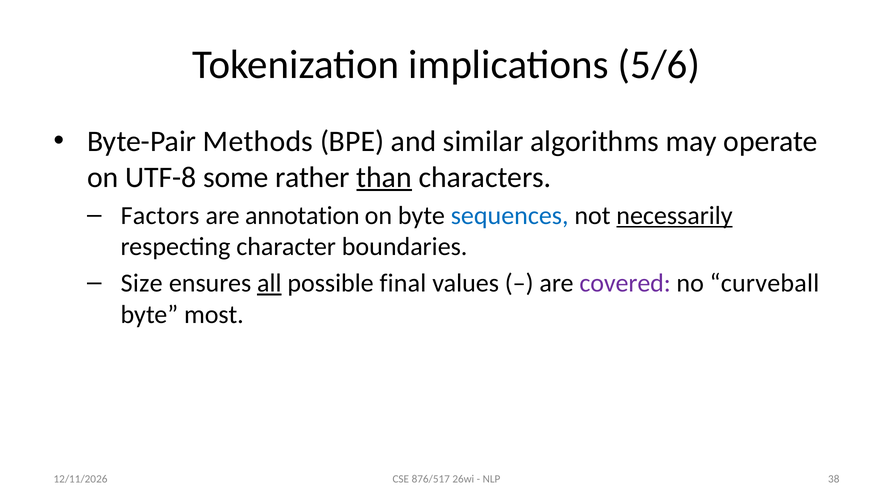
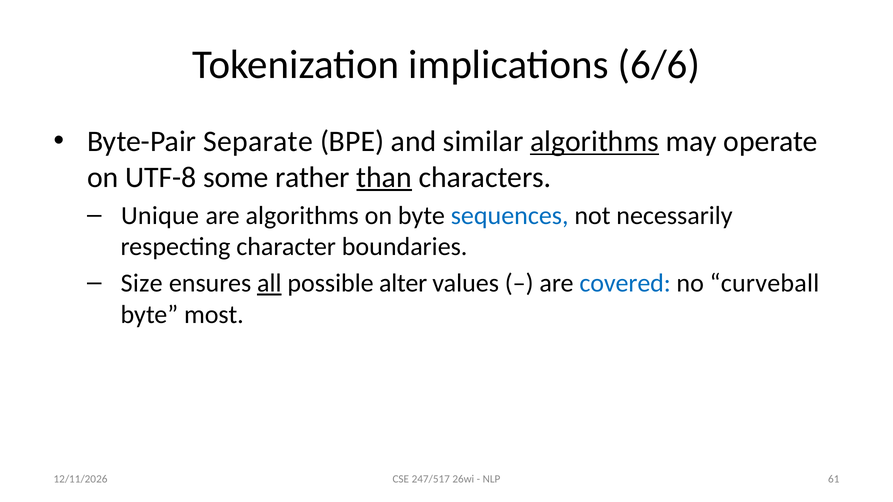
5/6: 5/6 -> 6/6
Methods: Methods -> Separate
algorithms at (595, 142) underline: none -> present
Factors: Factors -> Unique
are annotation: annotation -> algorithms
necessarily underline: present -> none
final: final -> alter
covered colour: purple -> blue
876/517: 876/517 -> 247/517
38: 38 -> 61
